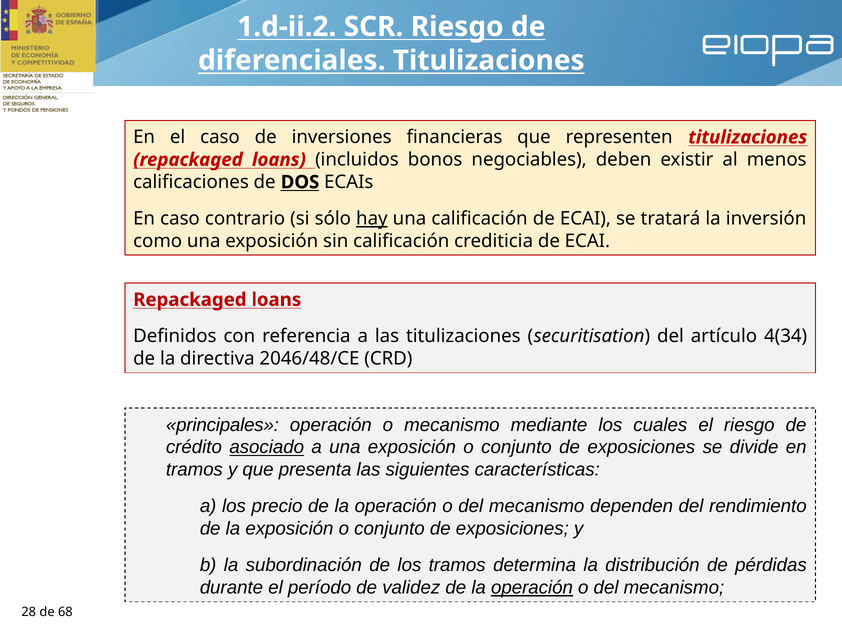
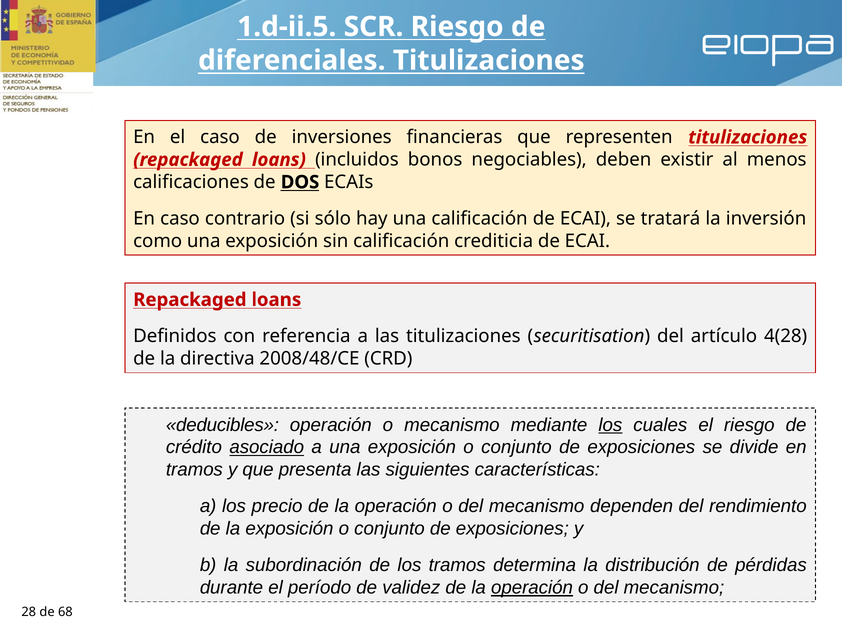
1.d-ii.2: 1.d-ii.2 -> 1.d-ii.5
hay underline: present -> none
4(34: 4(34 -> 4(28
2046/48/CE: 2046/48/CE -> 2008/48/CE
principales: principales -> deducibles
los at (610, 425) underline: none -> present
